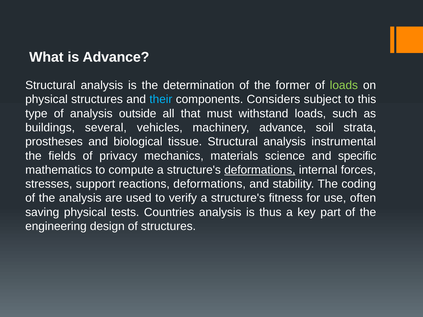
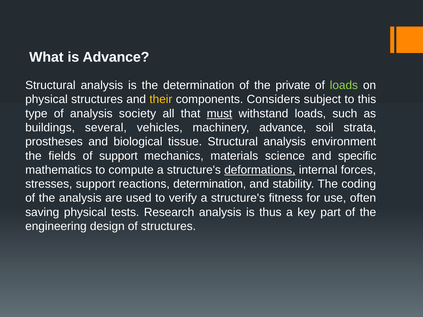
former: former -> private
their colour: light blue -> yellow
outside: outside -> society
must underline: none -> present
instrumental: instrumental -> environment
of privacy: privacy -> support
reactions deformations: deformations -> determination
Countries: Countries -> Research
